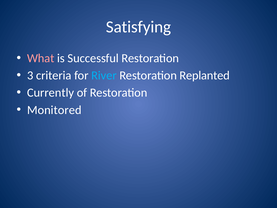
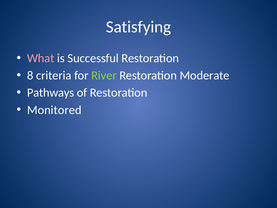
3: 3 -> 8
River colour: light blue -> light green
Replanted: Replanted -> Moderate
Currently: Currently -> Pathways
